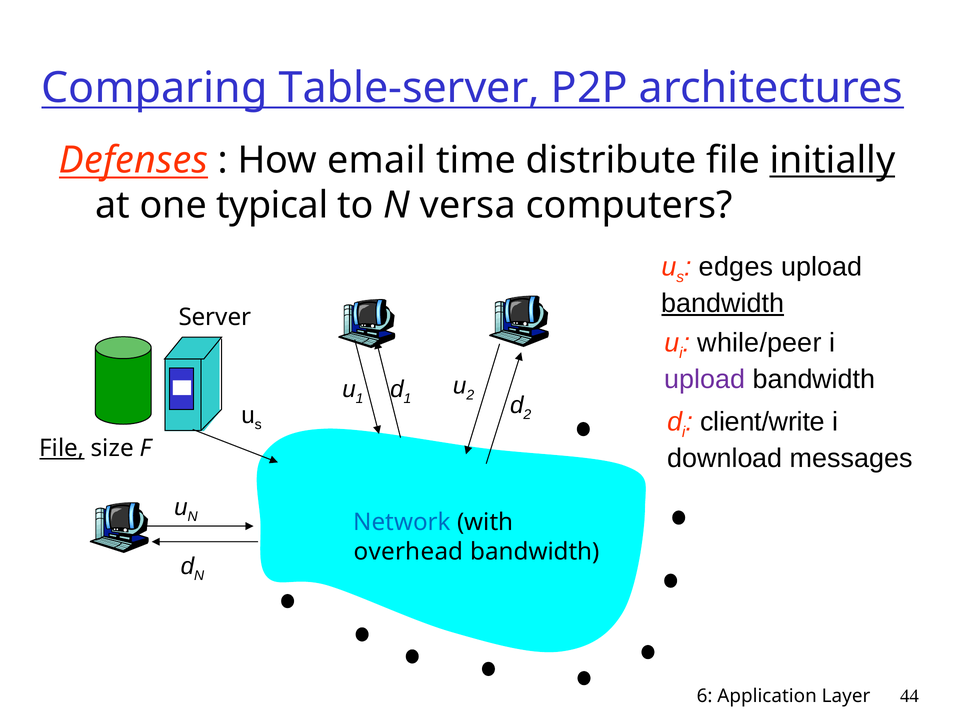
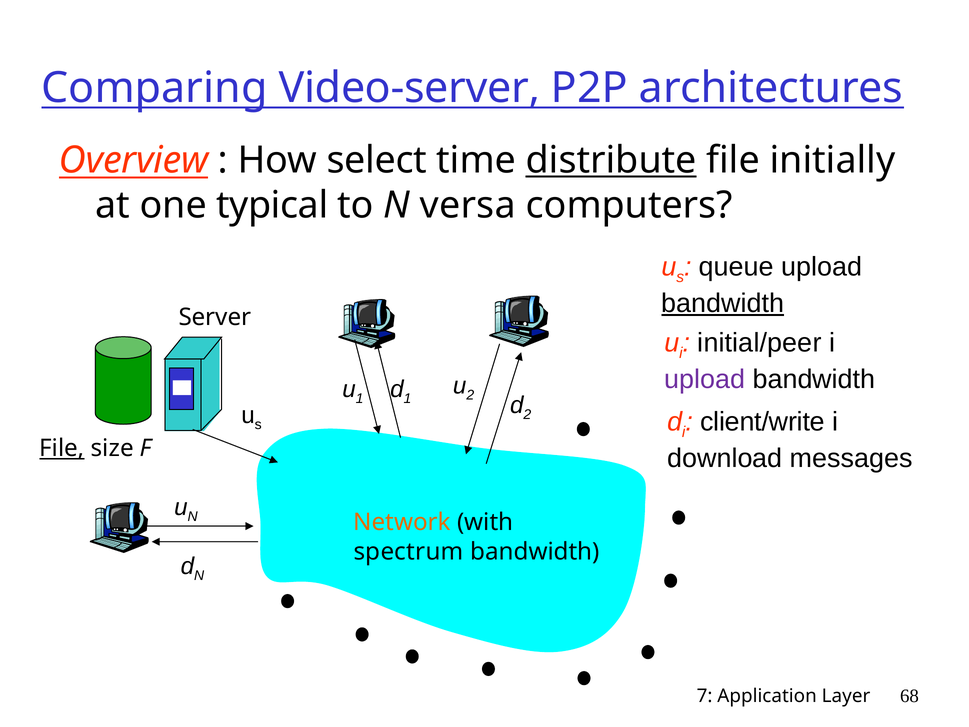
Table-server: Table-server -> Video-server
Defenses: Defenses -> Overview
email: email -> select
distribute underline: none -> present
initially underline: present -> none
edges: edges -> queue
while/peer: while/peer -> initial/peer
Network colour: blue -> orange
overhead: overhead -> spectrum
6: 6 -> 7
44: 44 -> 68
